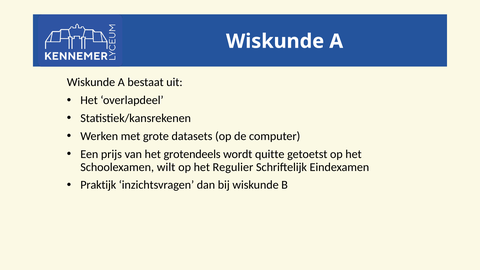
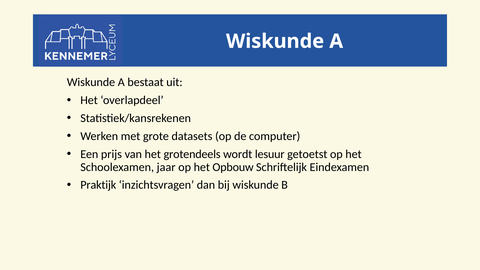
quitte: quitte -> lesuur
wilt: wilt -> jaar
Regulier: Regulier -> Opbouw
